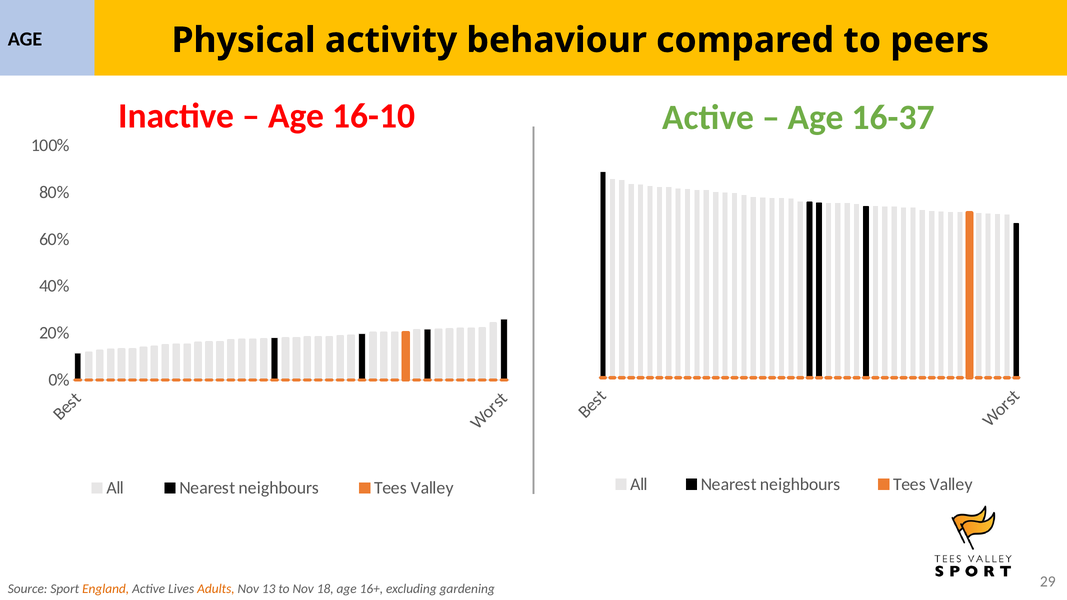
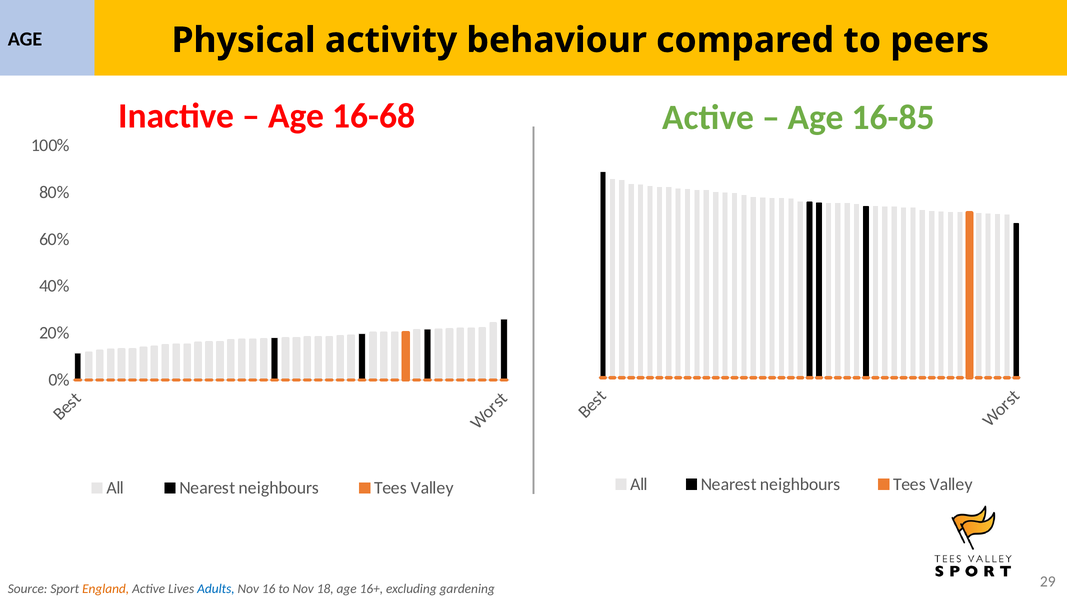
16-10: 16-10 -> 16-68
16-37: 16-37 -> 16-85
Adults colour: orange -> blue
13: 13 -> 16
